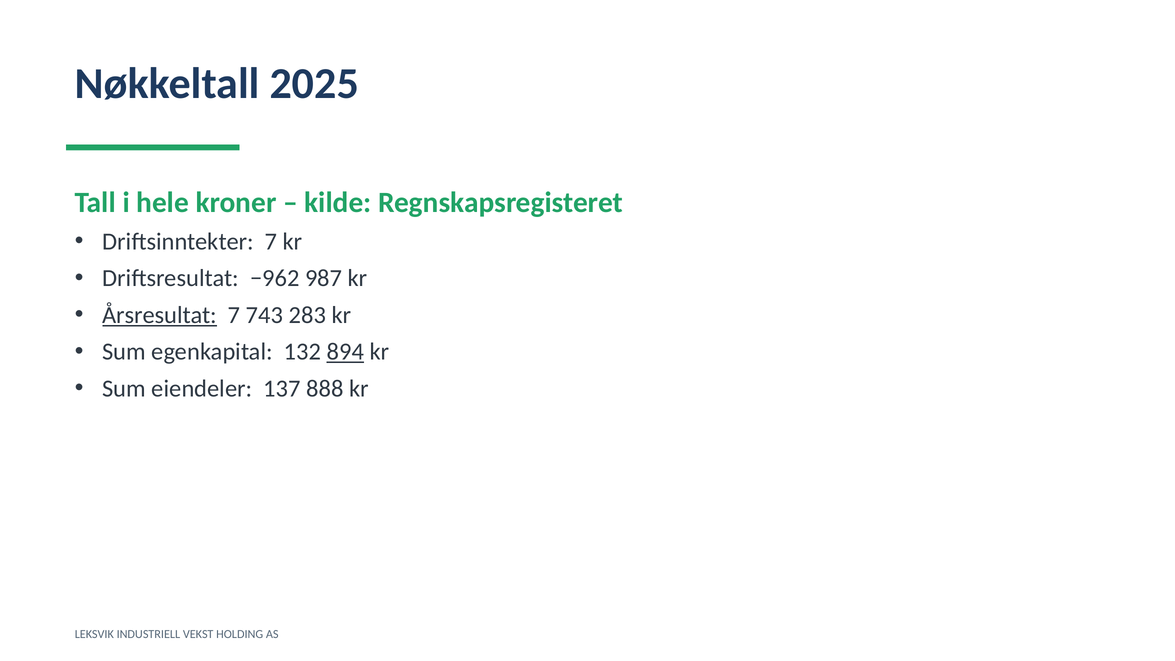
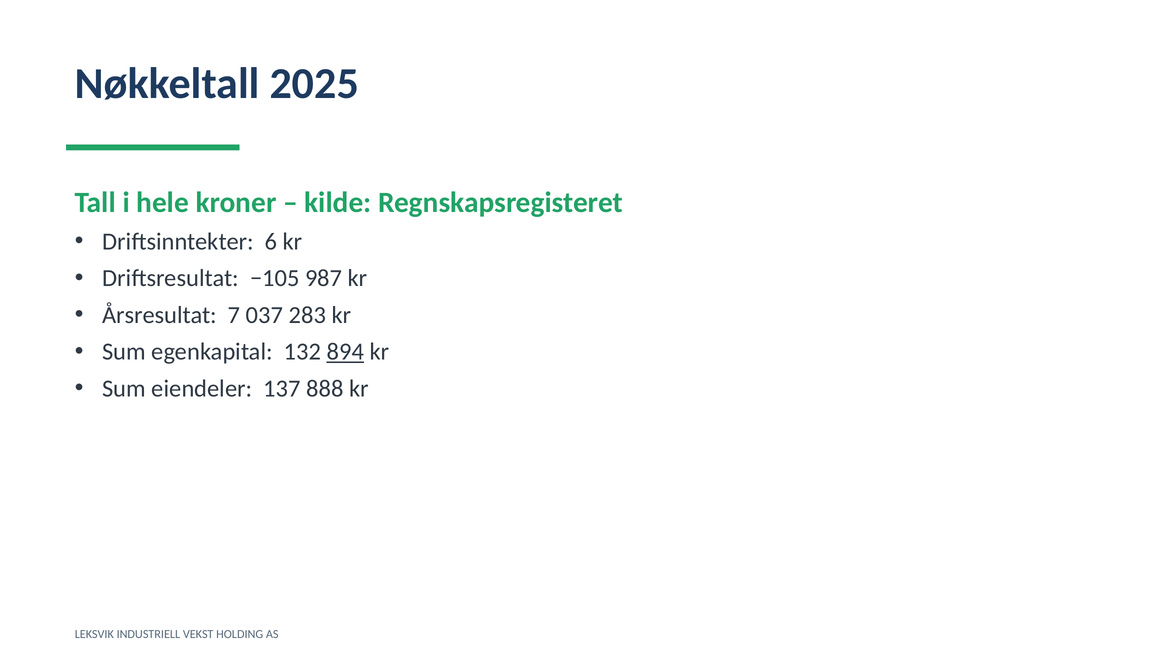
Driftsinntekter 7: 7 -> 6
−962: −962 -> −105
Årsresultat underline: present -> none
743: 743 -> 037
